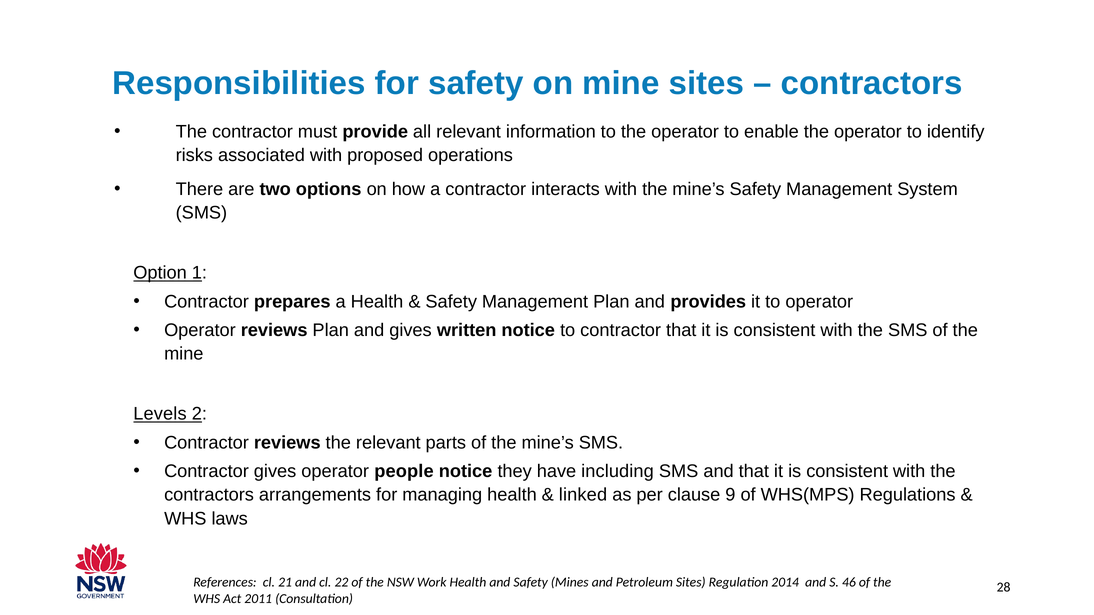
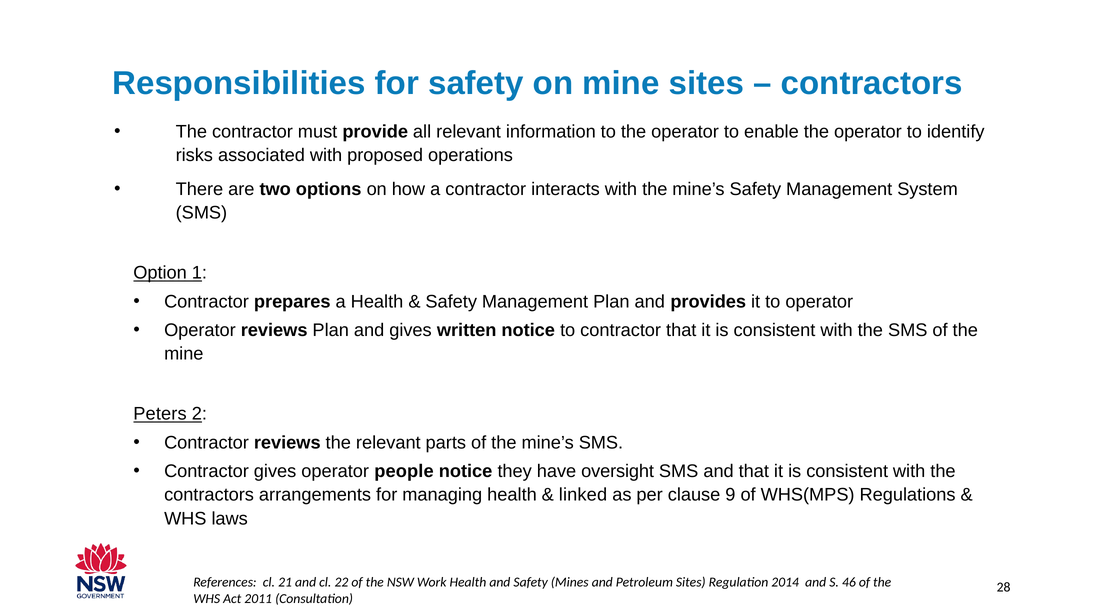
Levels: Levels -> Peters
including: including -> oversight
